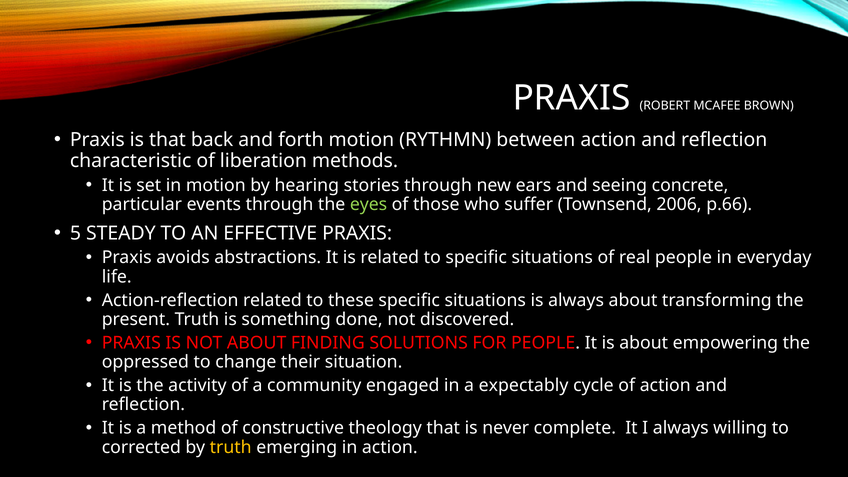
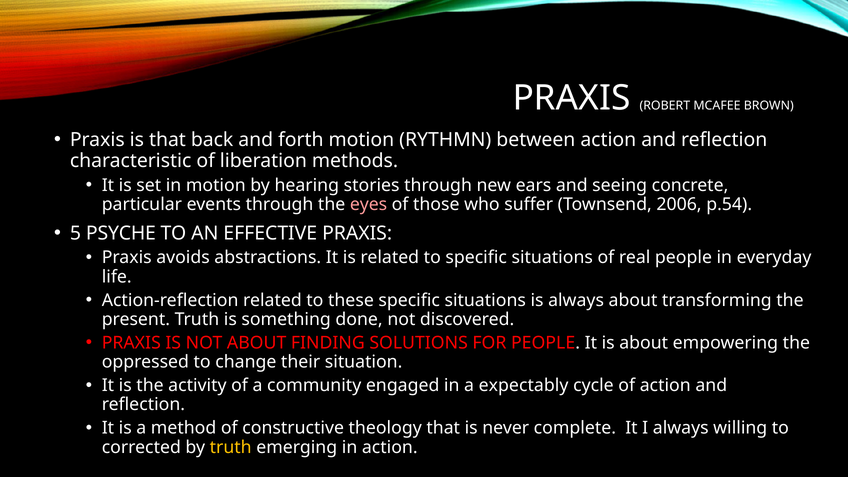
eyes colour: light green -> pink
p.66: p.66 -> p.54
STEADY: STEADY -> PSYCHE
